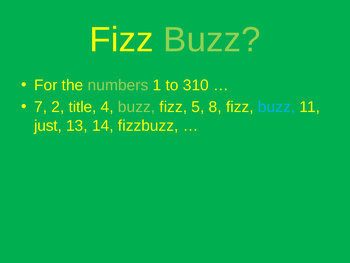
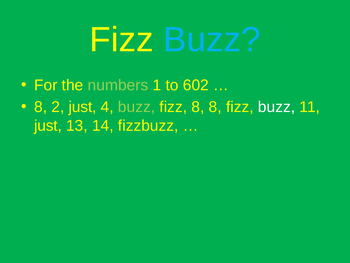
Buzz at (212, 40) colour: light green -> light blue
310: 310 -> 602
7 at (41, 107): 7 -> 8
2 title: title -> just
fizz 5: 5 -> 8
buzz at (277, 107) colour: light blue -> white
